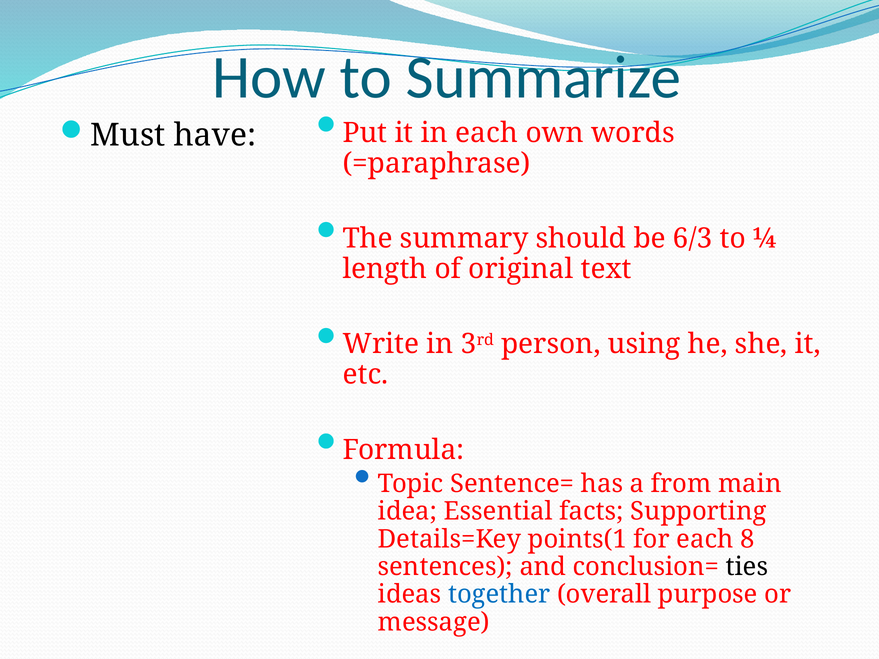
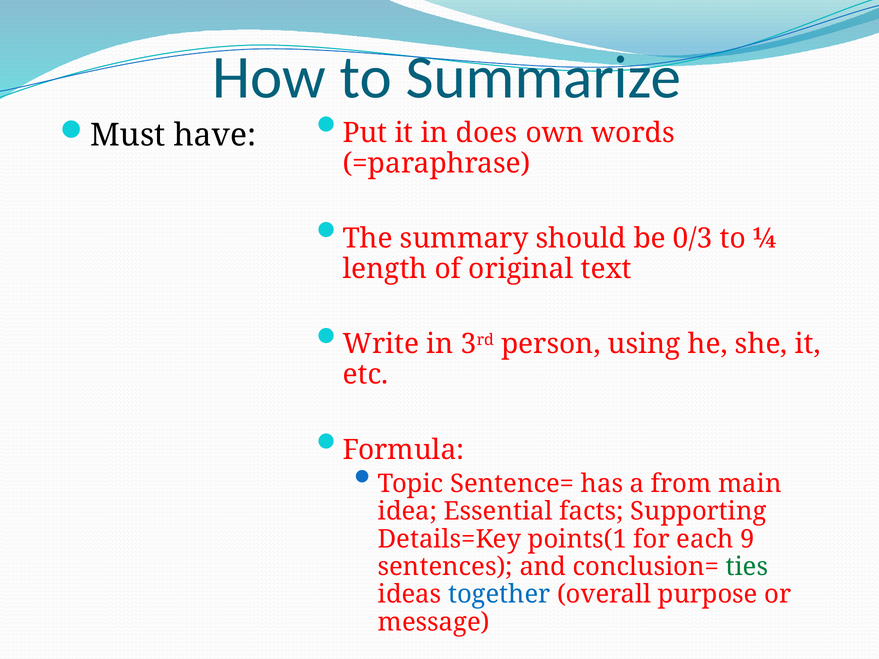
in each: each -> does
6/3: 6/3 -> 0/3
8: 8 -> 9
ties colour: black -> green
